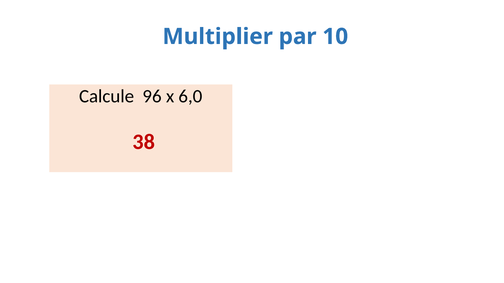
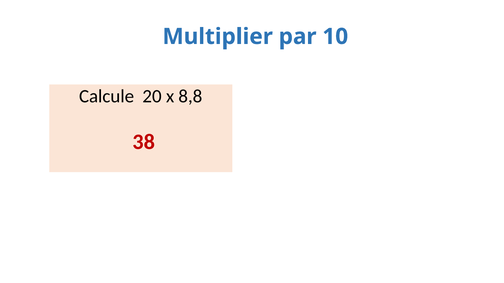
96: 96 -> 20
6,0: 6,0 -> 8,8
